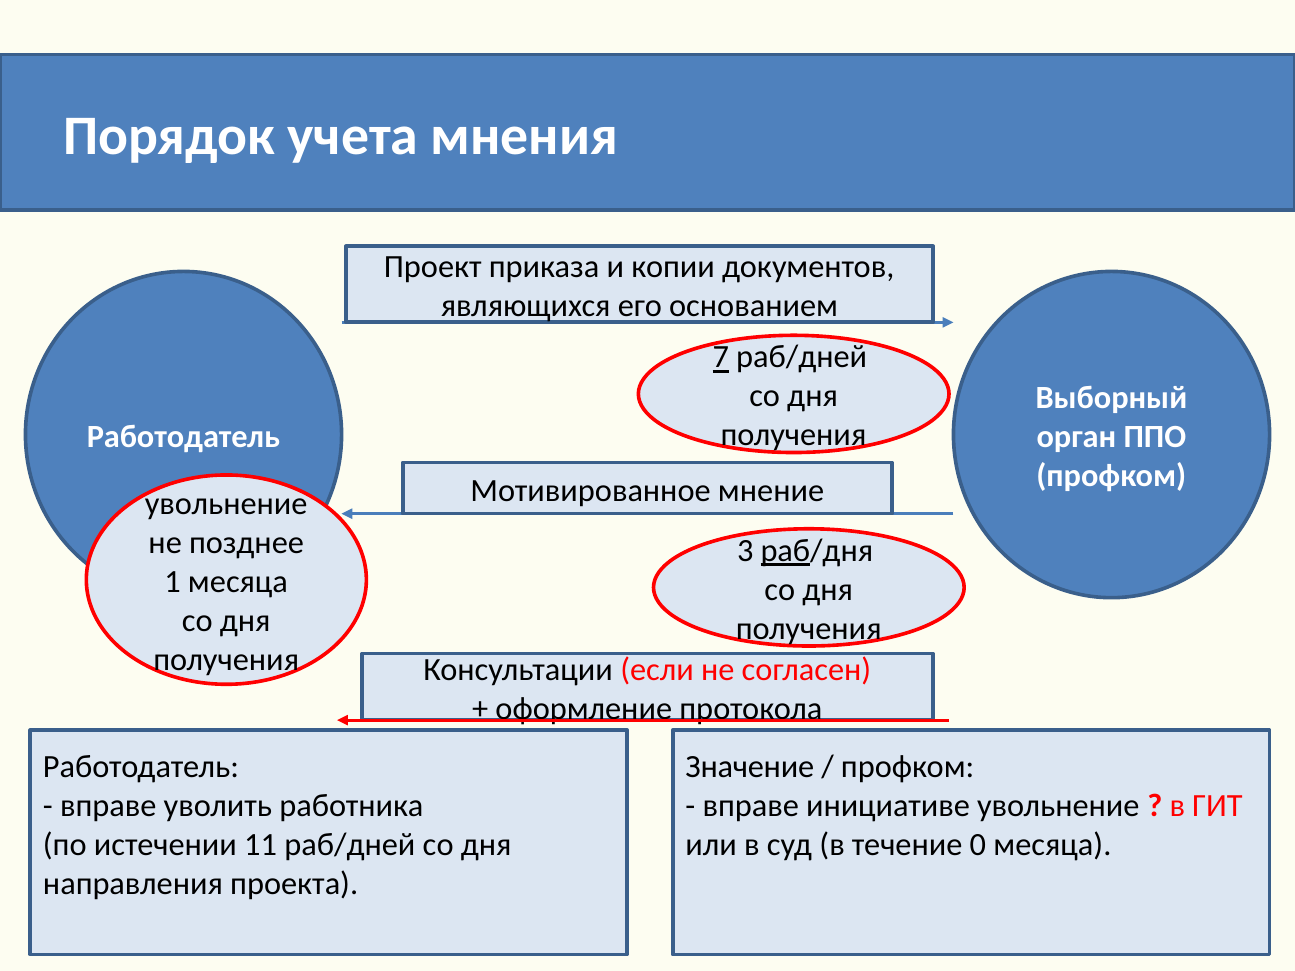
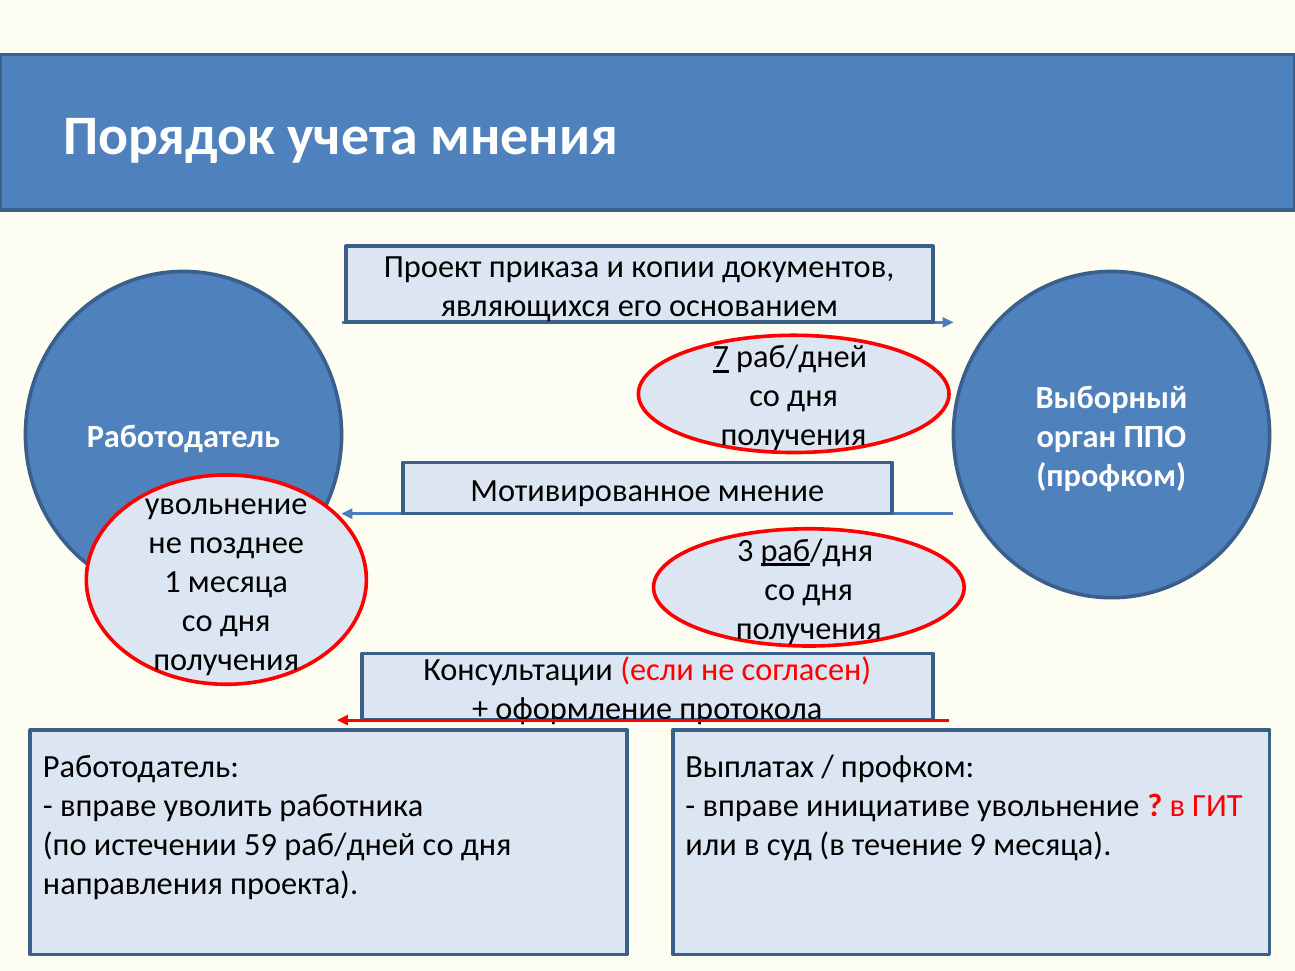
Значение: Значение -> Выплатах
11: 11 -> 59
0: 0 -> 9
